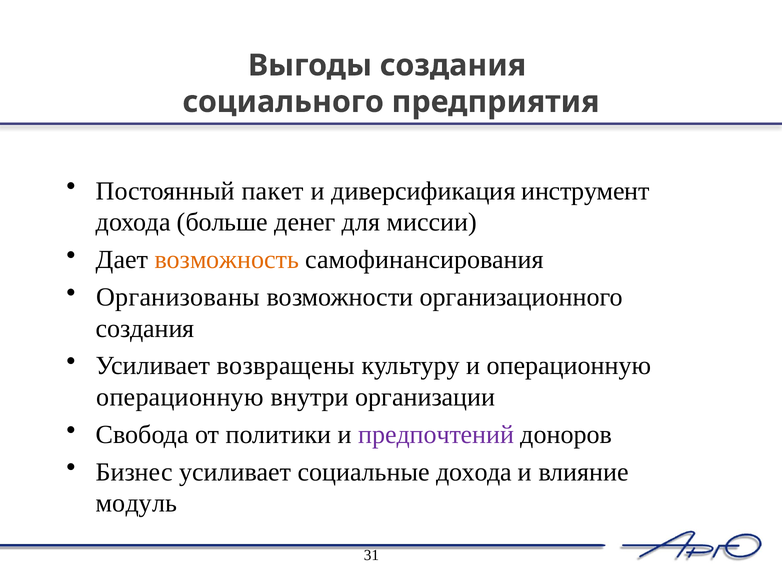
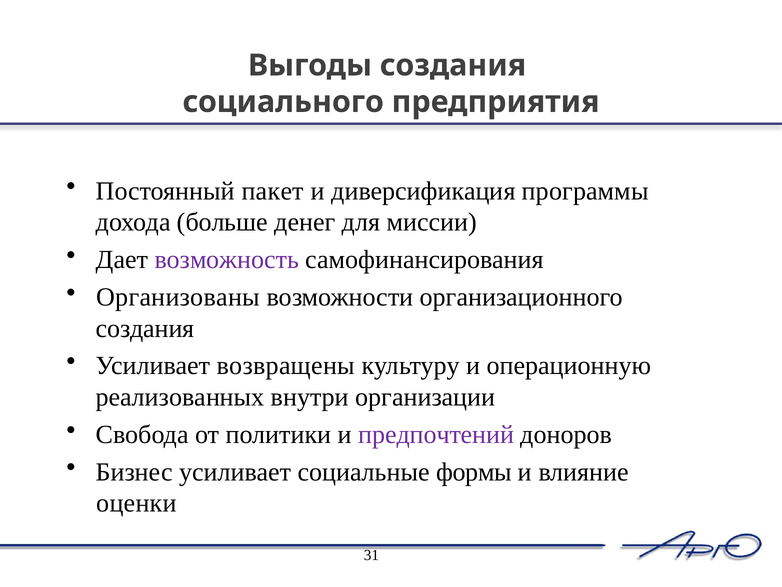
инструмент: инструмент -> программы
возможность colour: orange -> purple
операционную at (180, 397): операционную -> реализованных
социальные дохода: дохода -> формы
модуль: модуль -> оценки
